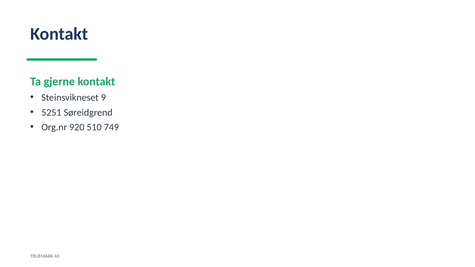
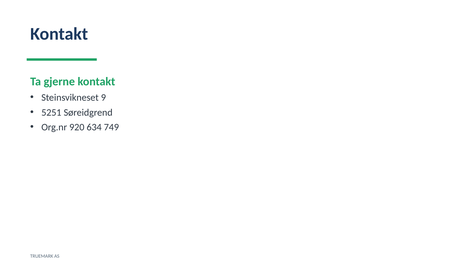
510: 510 -> 634
